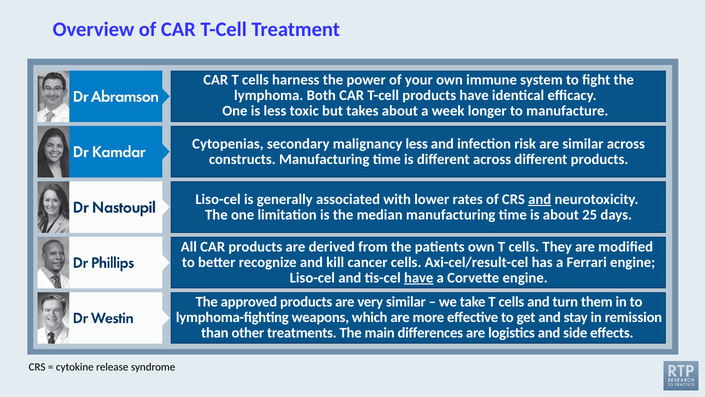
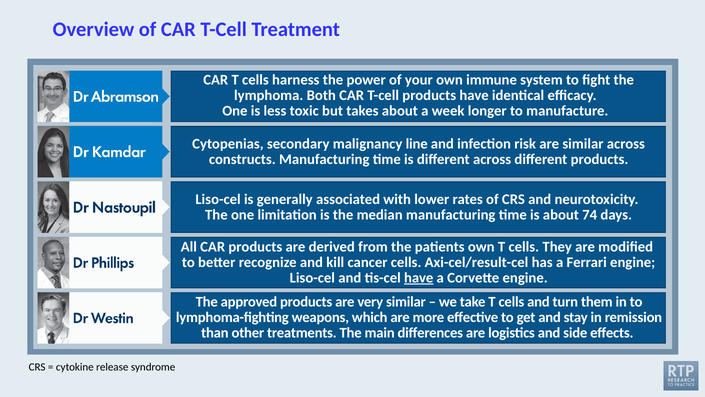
malignancy less: less -> line
and at (540, 199) underline: present -> none
25: 25 -> 74
